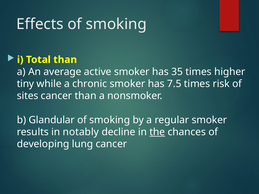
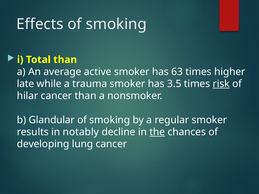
35: 35 -> 63
tiny: tiny -> late
chronic: chronic -> trauma
7.5: 7.5 -> 3.5
risk underline: none -> present
sites: sites -> hilar
